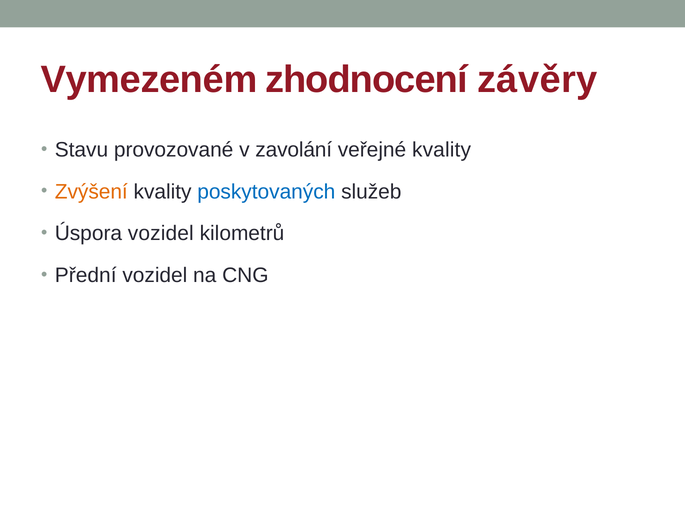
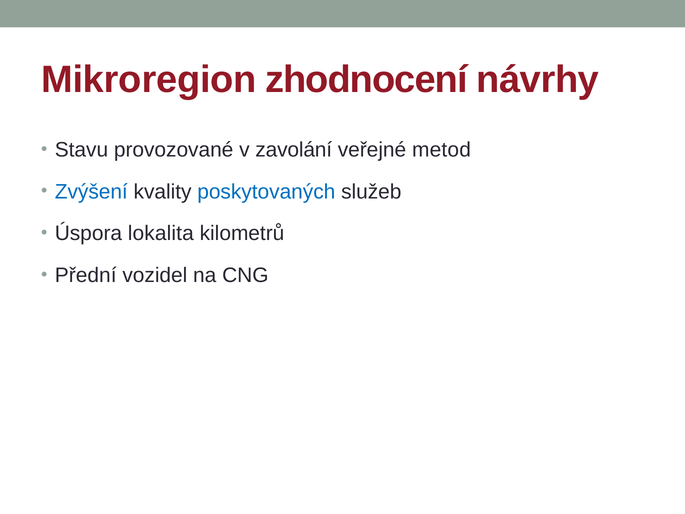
Vymezeném: Vymezeném -> Mikroregion
závěry: závěry -> návrhy
veřejné kvality: kvality -> metod
Zvýšení colour: orange -> blue
Úspora vozidel: vozidel -> lokalita
